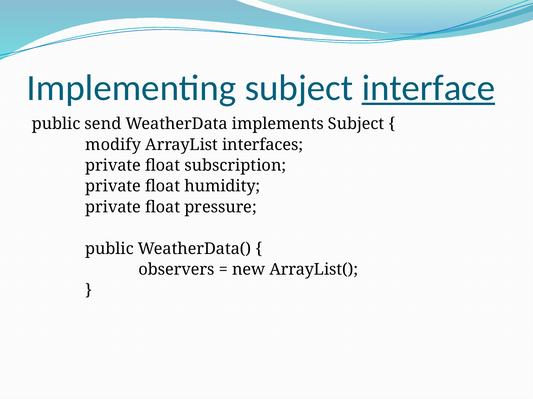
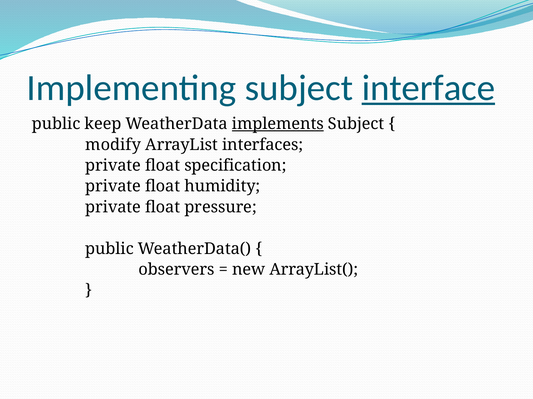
send: send -> keep
implements underline: none -> present
subscription: subscription -> specification
